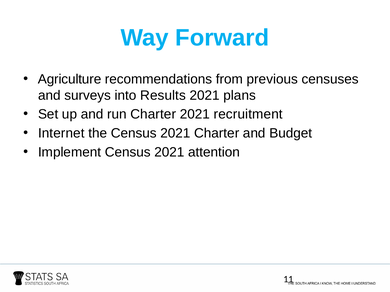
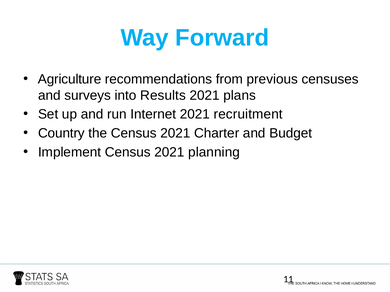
run Charter: Charter -> Internet
Internet: Internet -> Country
attention: attention -> planning
